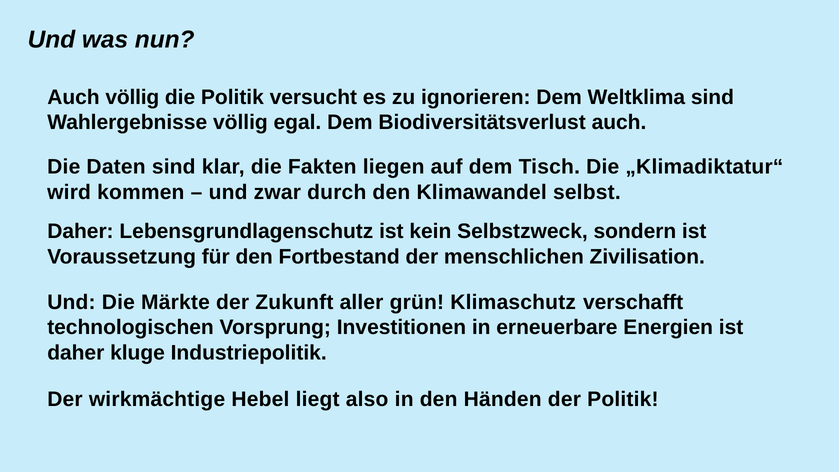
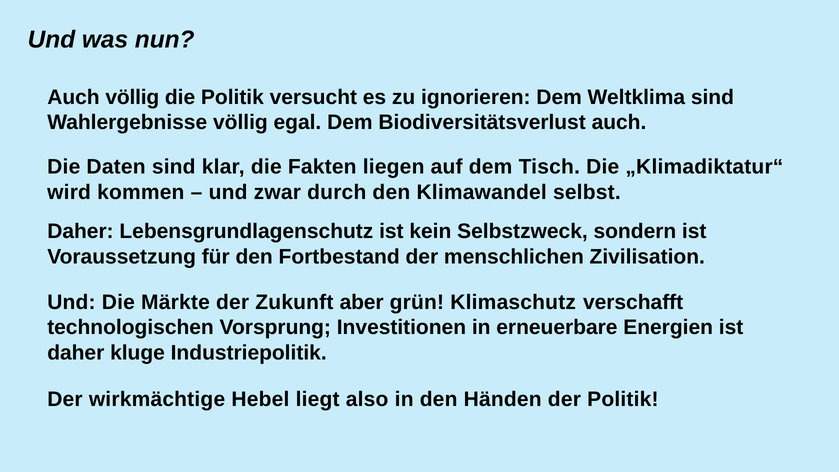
aller: aller -> aber
